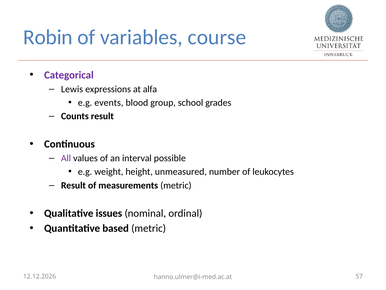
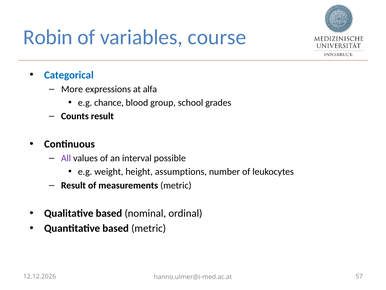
Categorical colour: purple -> blue
Lewis: Lewis -> More
events: events -> chance
unmeasured: unmeasured -> assumptions
Qualitative issues: issues -> based
